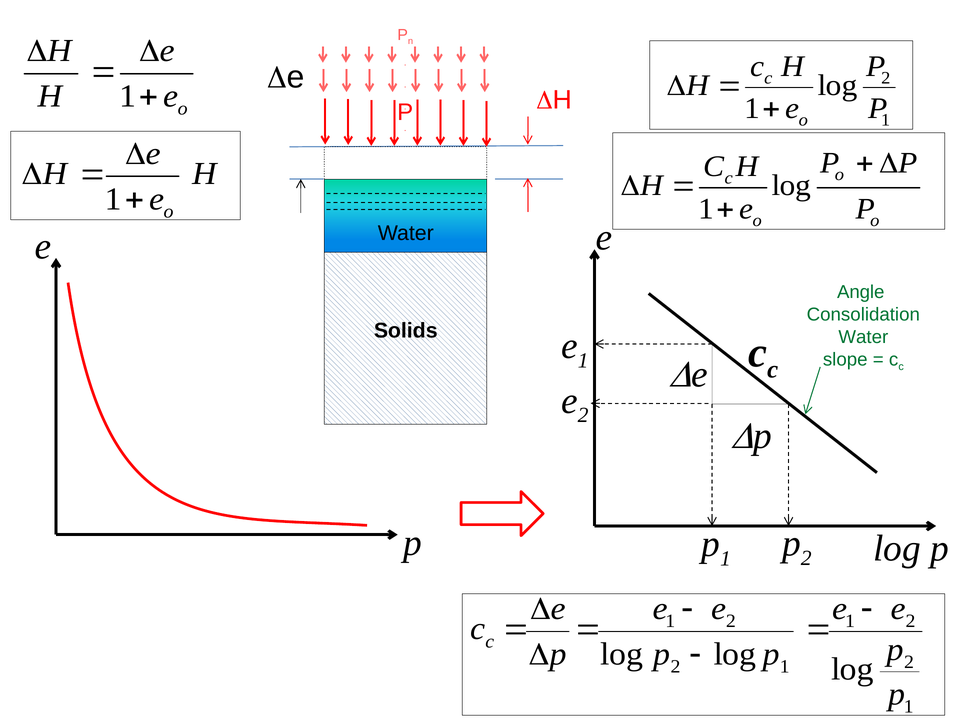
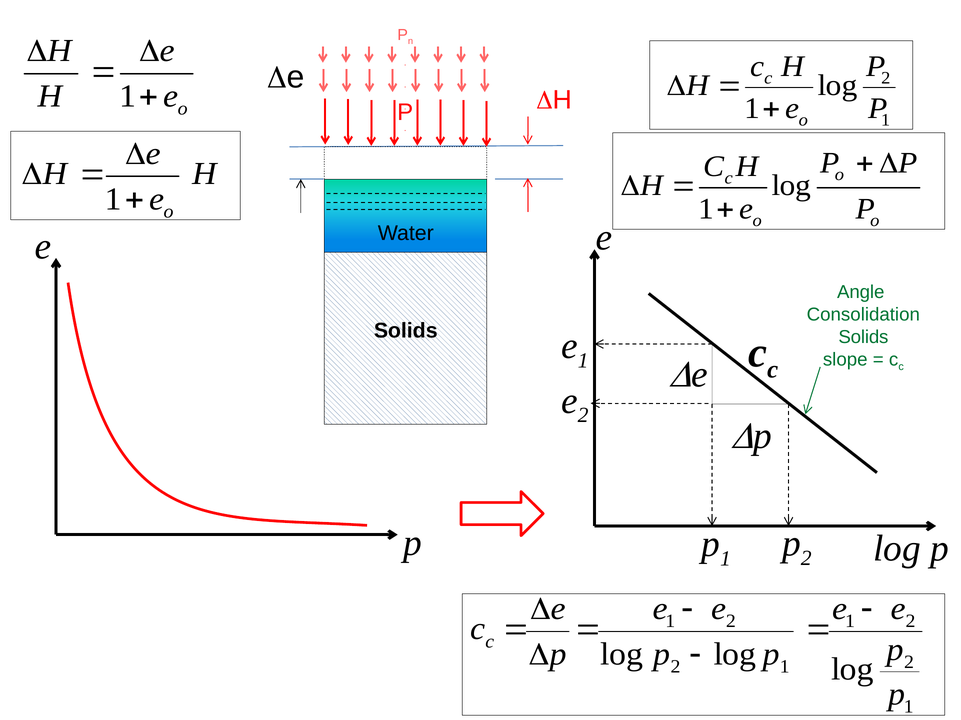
Water at (863, 337): Water -> Solids
